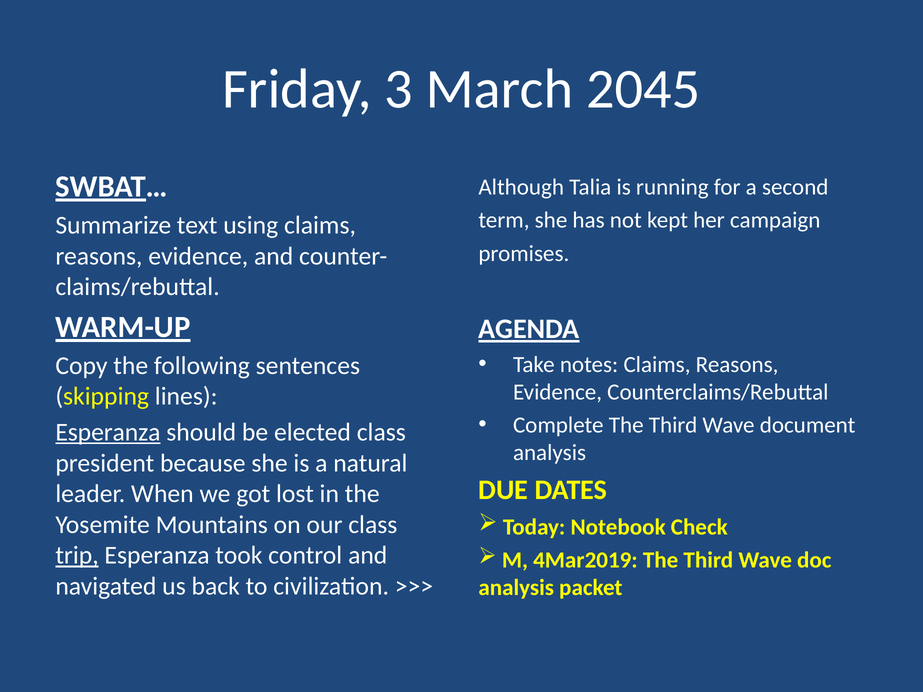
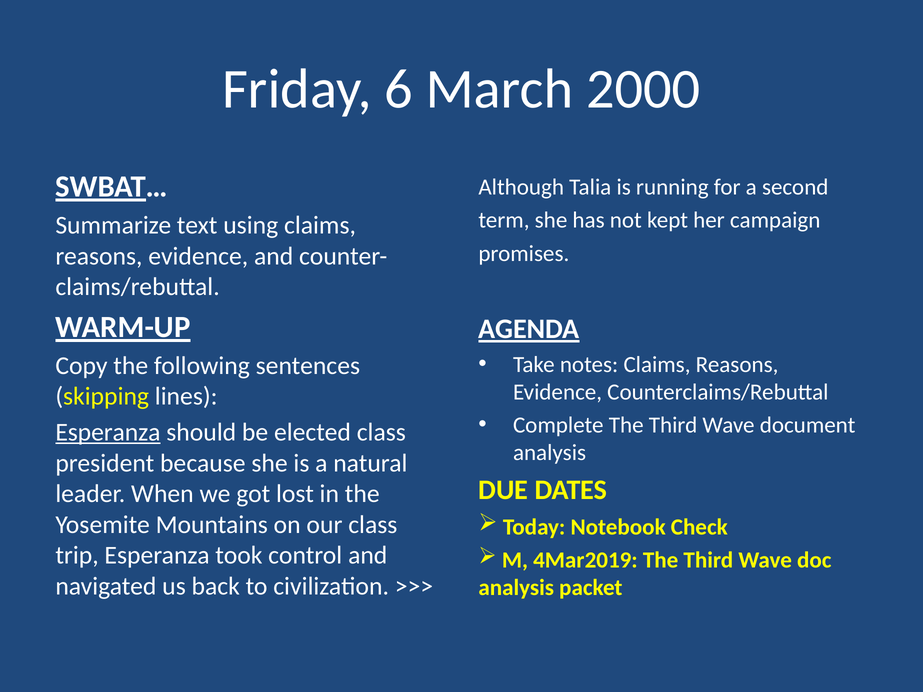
3: 3 -> 6
2045: 2045 -> 2000
trip underline: present -> none
